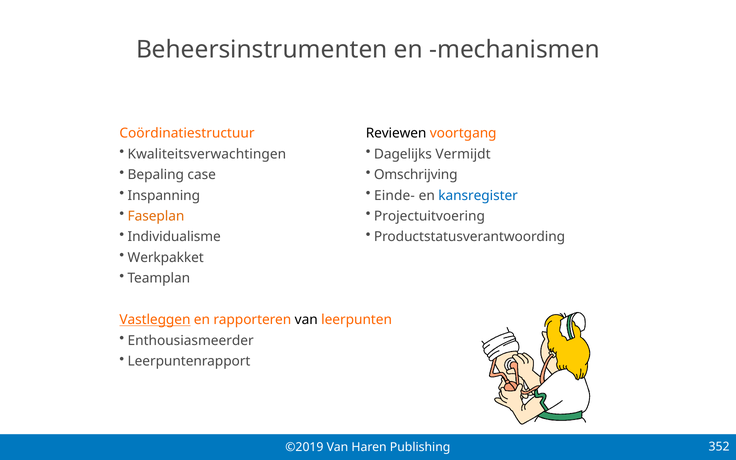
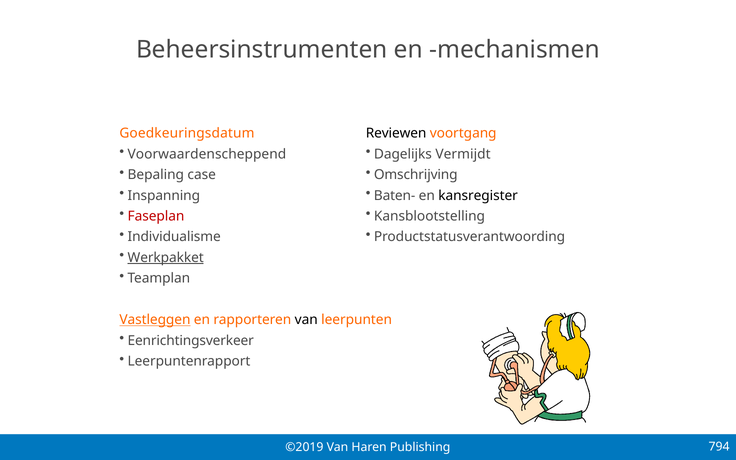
Coördinatiestructuur: Coördinatiestructuur -> Goedkeuringsdatum
Kwaliteitsverwachtingen: Kwaliteitsverwachtingen -> Voorwaardenscheppend
Einde-: Einde- -> Baten-
kansregister colour: blue -> black
Faseplan colour: orange -> red
Projectuitvoering: Projectuitvoering -> Kansblootstelling
Werkpakket underline: none -> present
Enthousiasmeerder: Enthousiasmeerder -> Eenrichtingsverkeer
352: 352 -> 794
